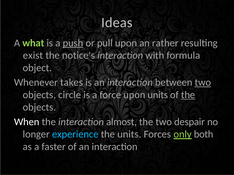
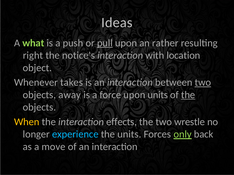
push underline: present -> none
pull underline: none -> present
exist: exist -> right
formula: formula -> location
circle: circle -> away
When colour: white -> yellow
almost: almost -> effects
despair: despair -> wrestle
both: both -> back
faster: faster -> move
